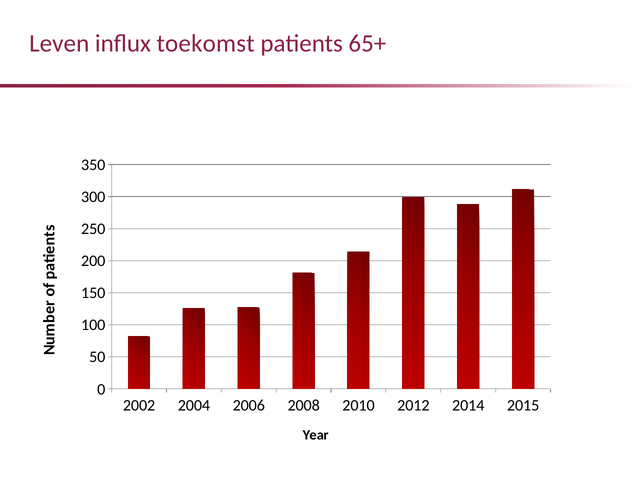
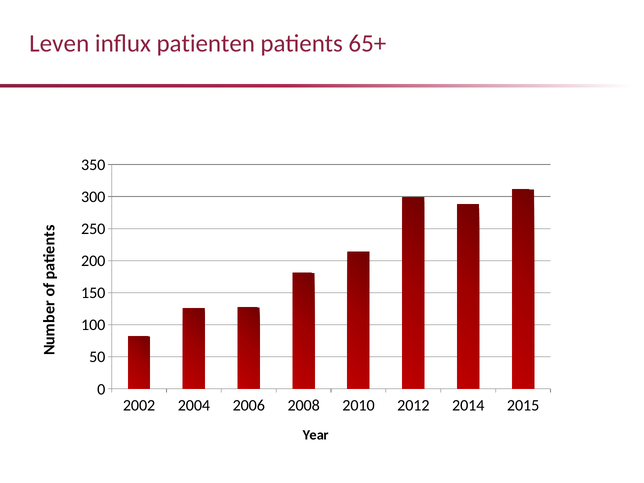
toekomst: toekomst -> patienten
